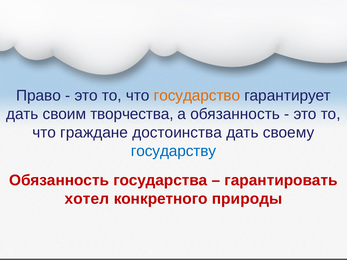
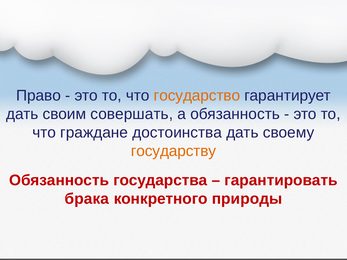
творчества: творчества -> совершать
государству colour: blue -> orange
хотел: хотел -> брака
